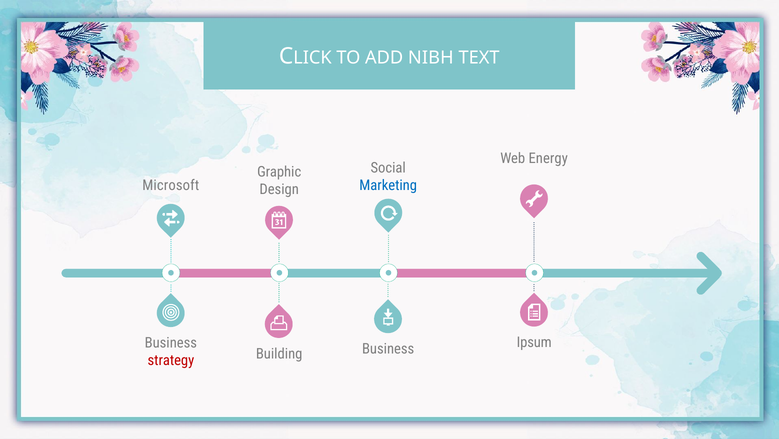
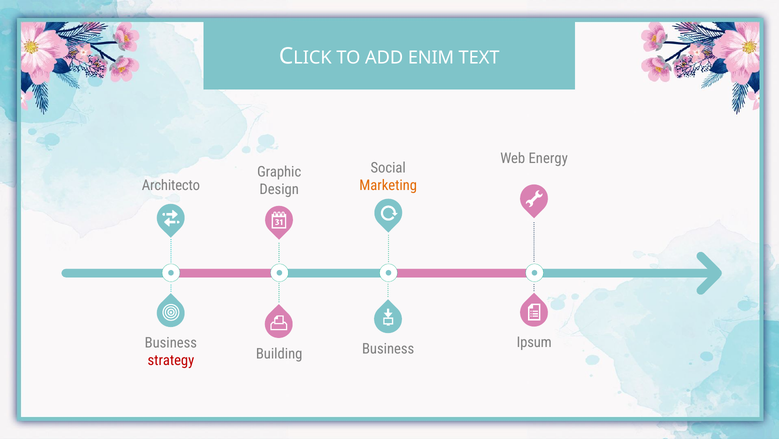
NIBH: NIBH -> ENIM
Microsoft: Microsoft -> Architecto
Marketing colour: blue -> orange
